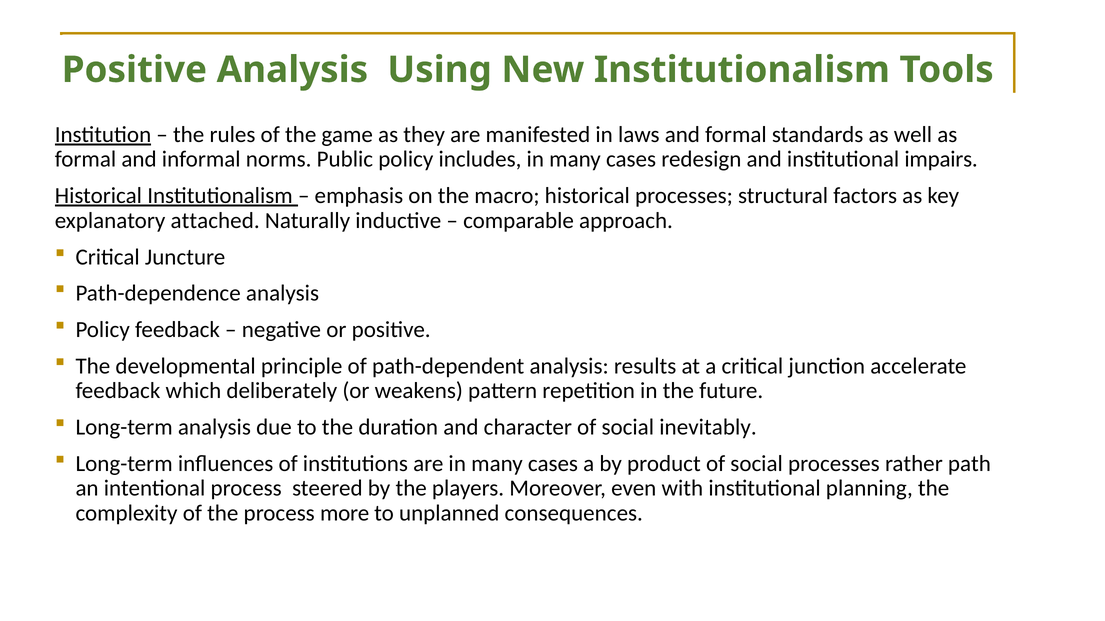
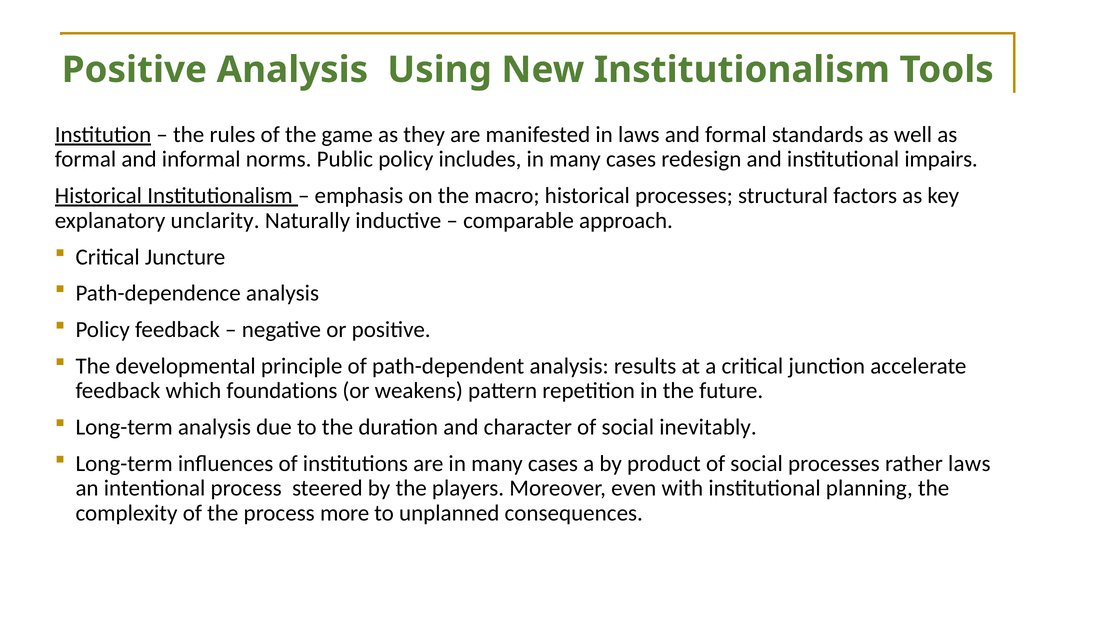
attached: attached -> unclarity
deliberately: deliberately -> foundations
rather path: path -> laws
